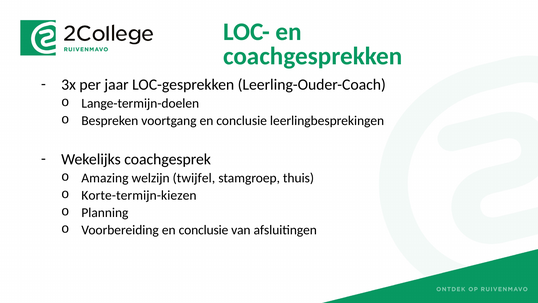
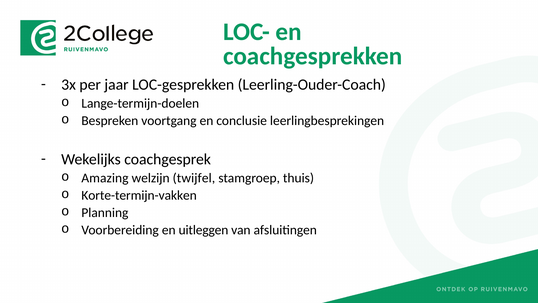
Korte-termijn-kiezen: Korte-termijn-kiezen -> Korte-termijn-vakken
Voorbereiding en conclusie: conclusie -> uitleggen
